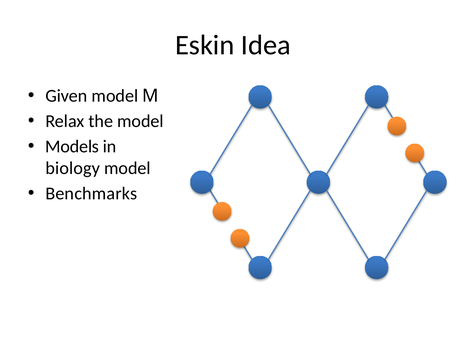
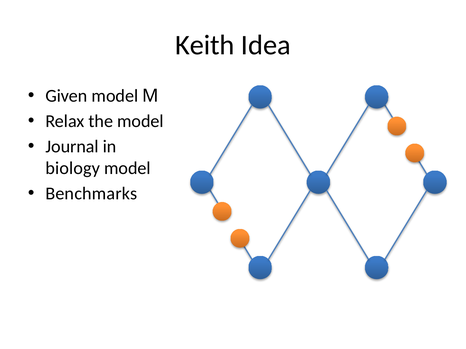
Eskin: Eskin -> Keith
Models: Models -> Journal
